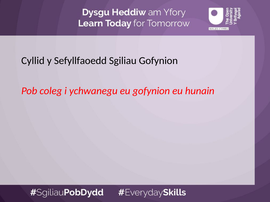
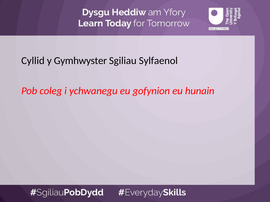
Sefyllfaoedd: Sefyllfaoedd -> Gymhwyster
Sgiliau Gofynion: Gofynion -> Sylfaenol
